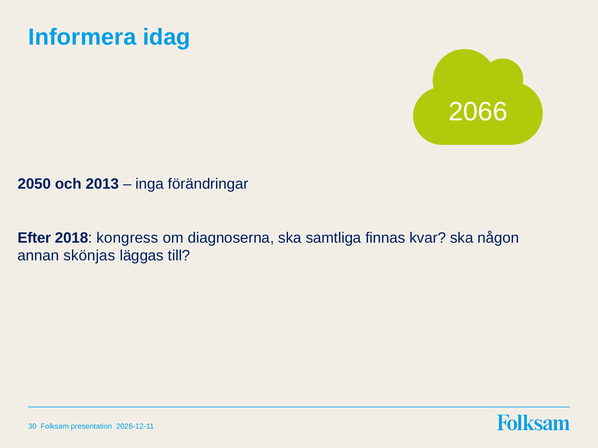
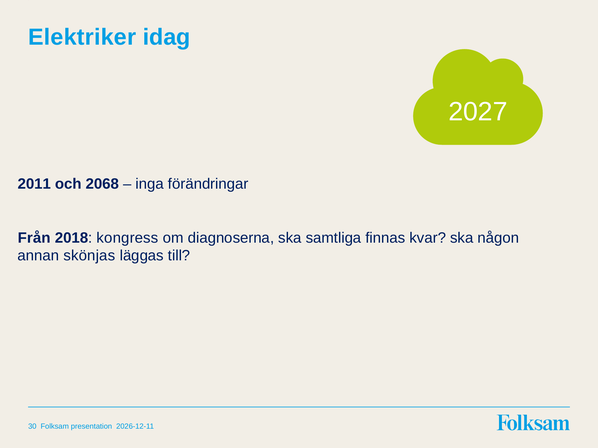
Informera: Informera -> Elektriker
2066: 2066 -> 2027
2050: 2050 -> 2011
2013: 2013 -> 2068
Efter: Efter -> Från
